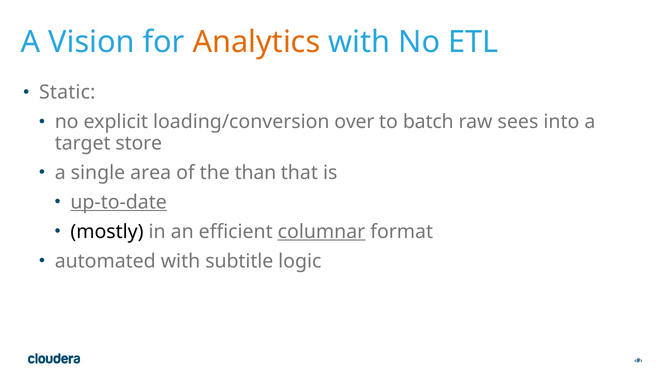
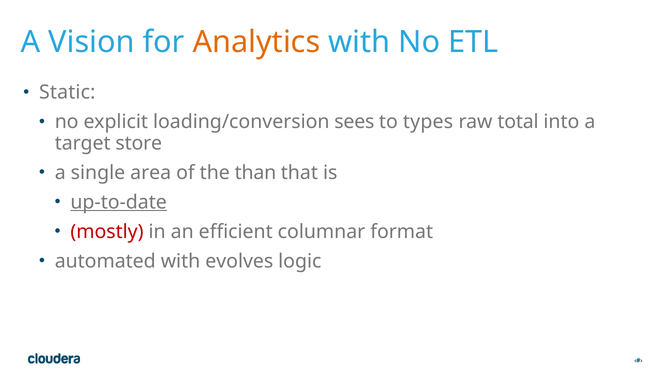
over: over -> sees
batch: batch -> types
sees: sees -> total
mostly colour: black -> red
columnar underline: present -> none
subtitle: subtitle -> evolves
